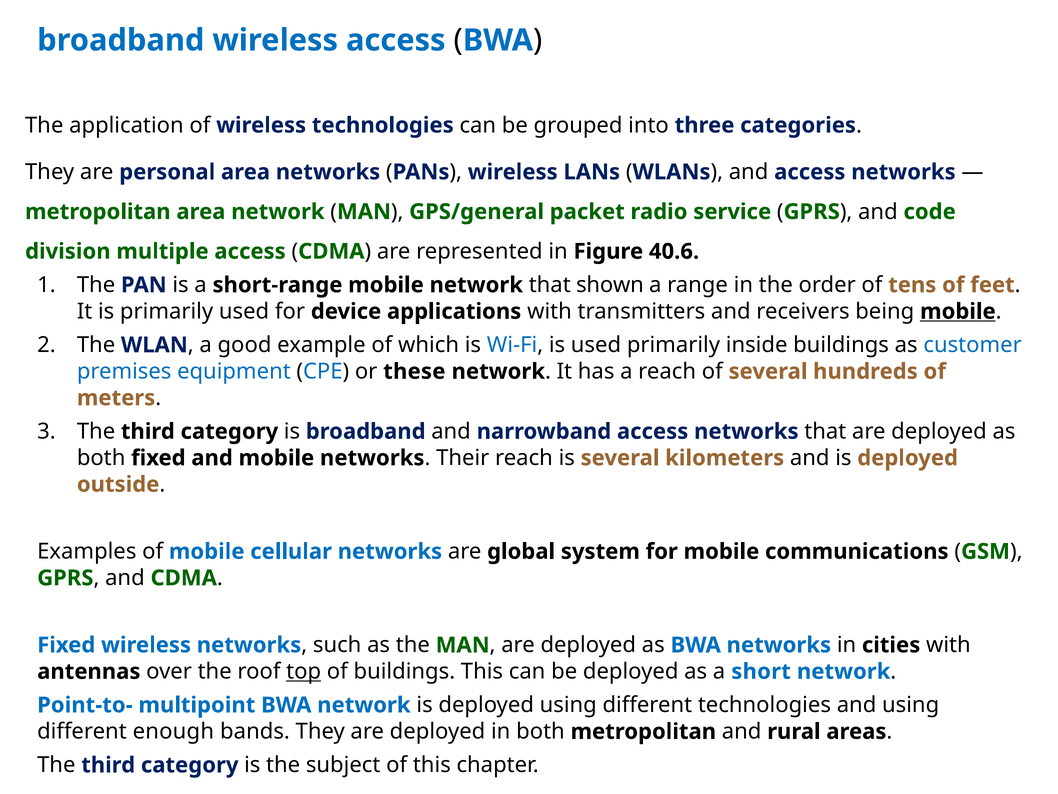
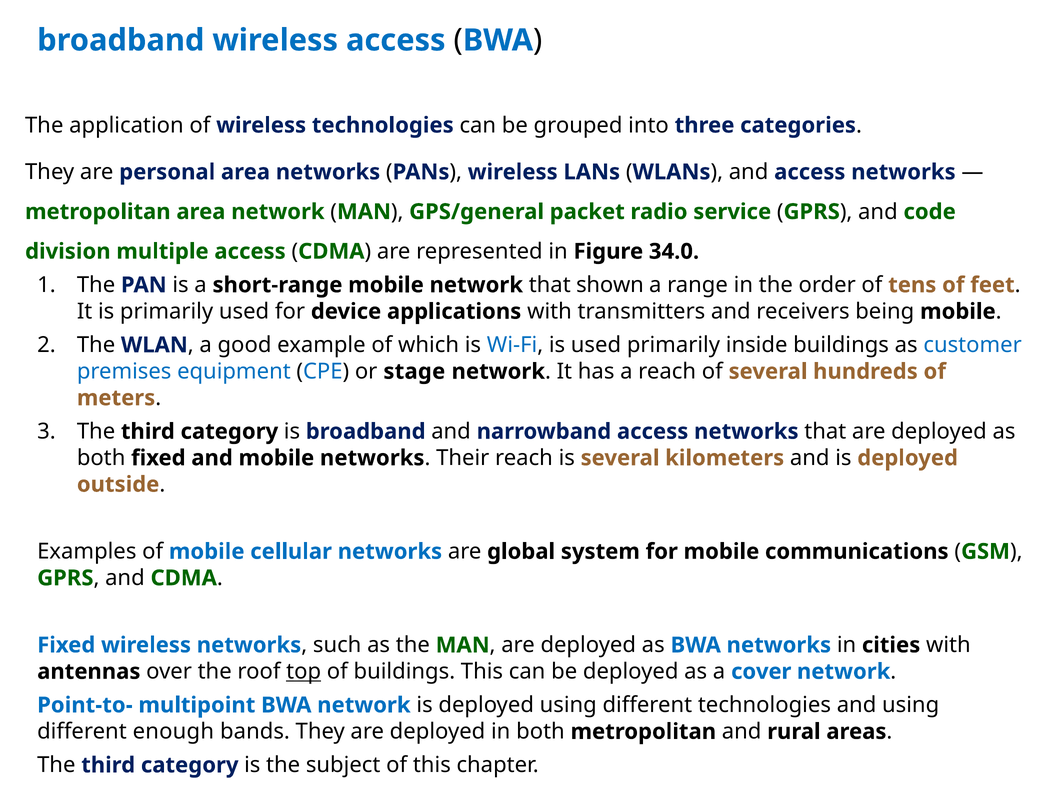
40.6: 40.6 -> 34.0
mobile at (958, 311) underline: present -> none
these: these -> stage
short: short -> cover
